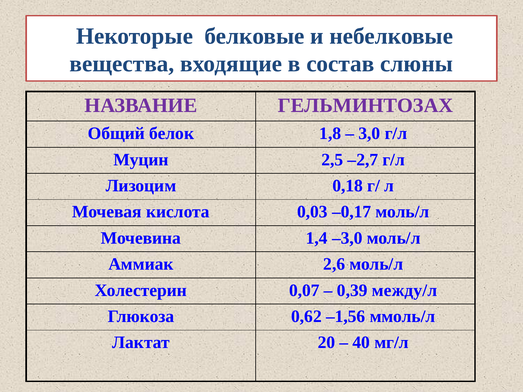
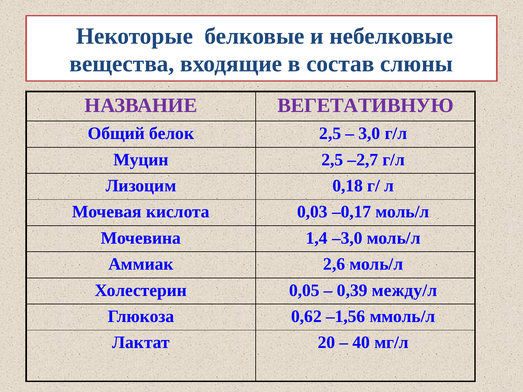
ГЕЛЬМИНТОЗАХ: ГЕЛЬМИНТОЗАХ -> ВЕГЕТАТИВНУЮ
белок 1,8: 1,8 -> 2,5
0,07: 0,07 -> 0,05
